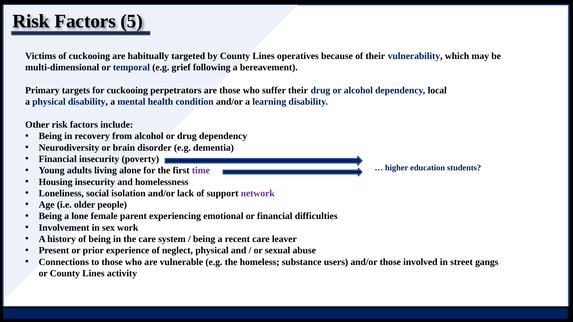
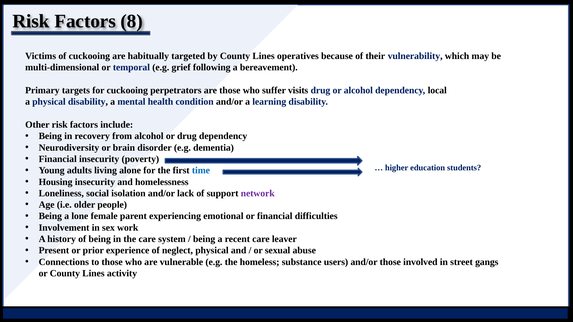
5: 5 -> 8
suffer their: their -> visits
time colour: purple -> blue
